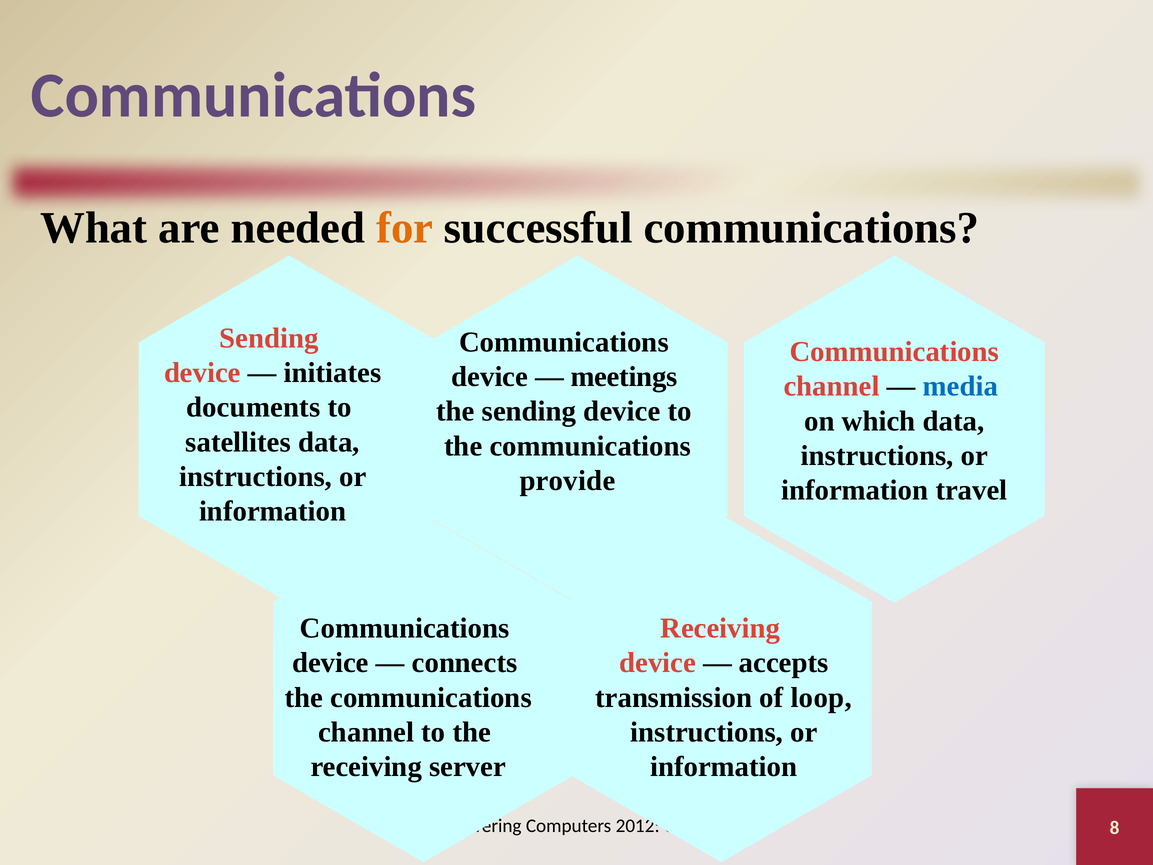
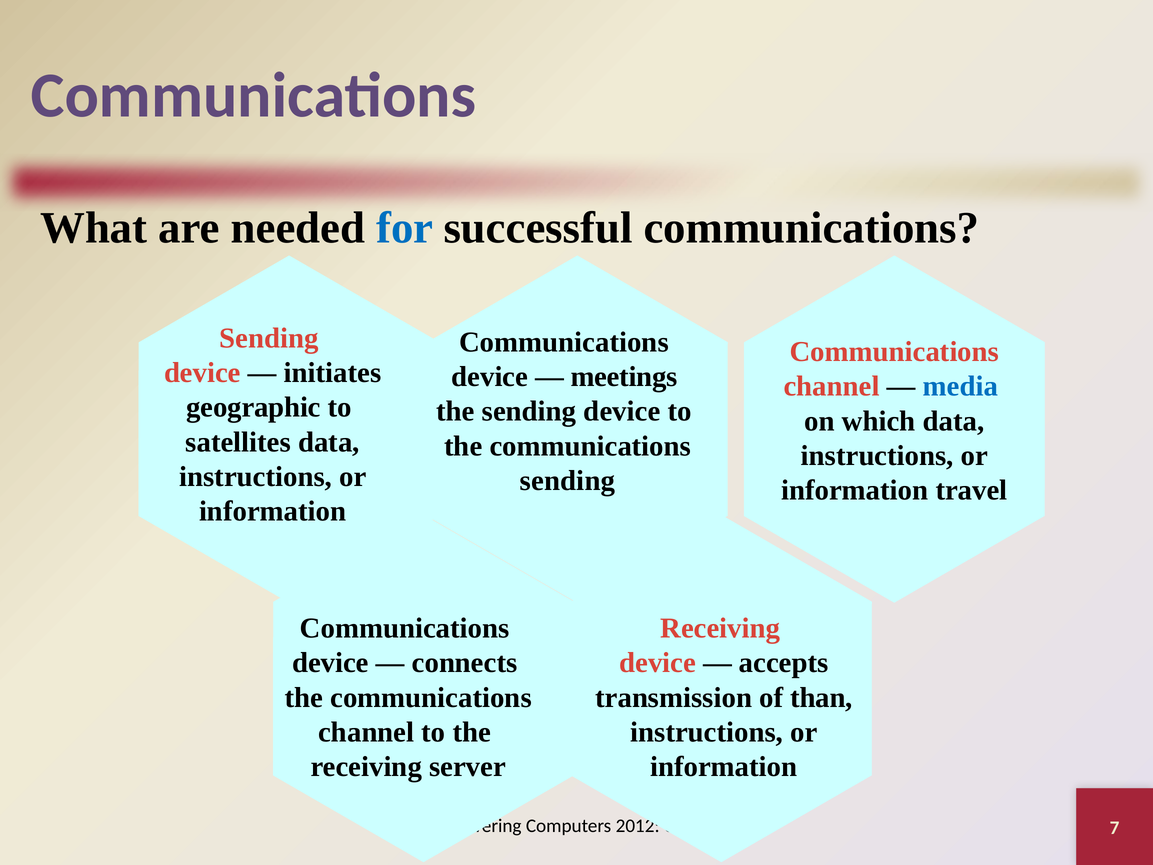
for colour: orange -> blue
documents: documents -> geographic
provide at (567, 480): provide -> sending
loop: loop -> than
8: 8 -> 7
